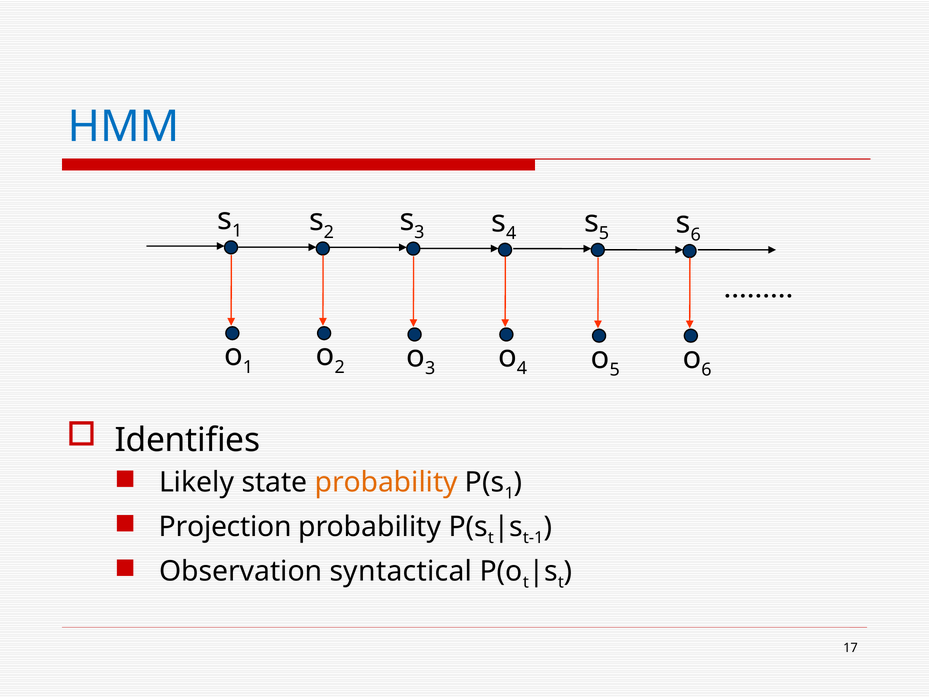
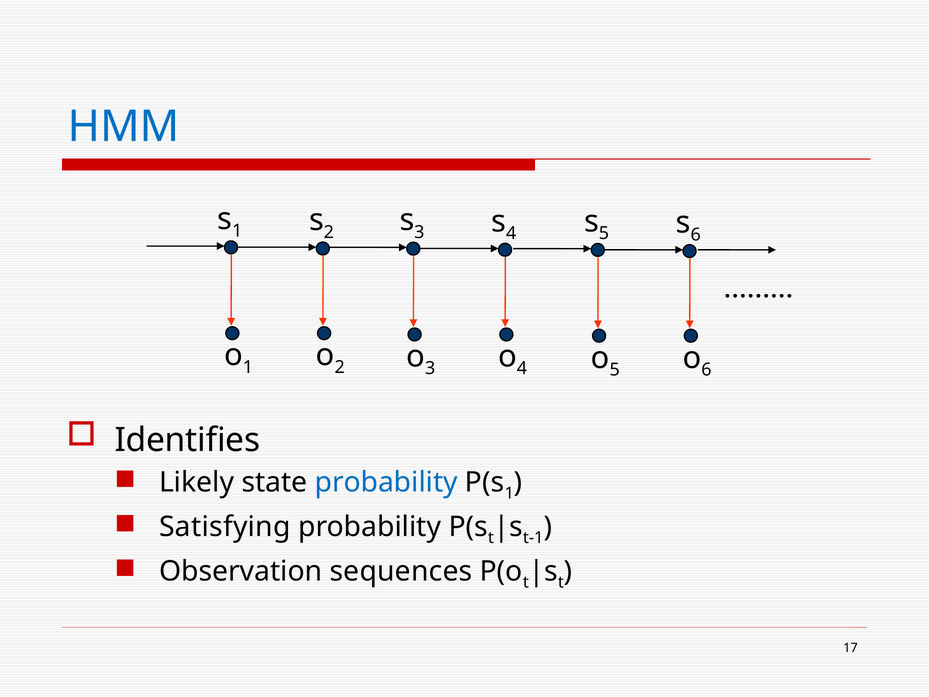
probability at (386, 482) colour: orange -> blue
Projection: Projection -> Satisfying
syntactical: syntactical -> sequences
